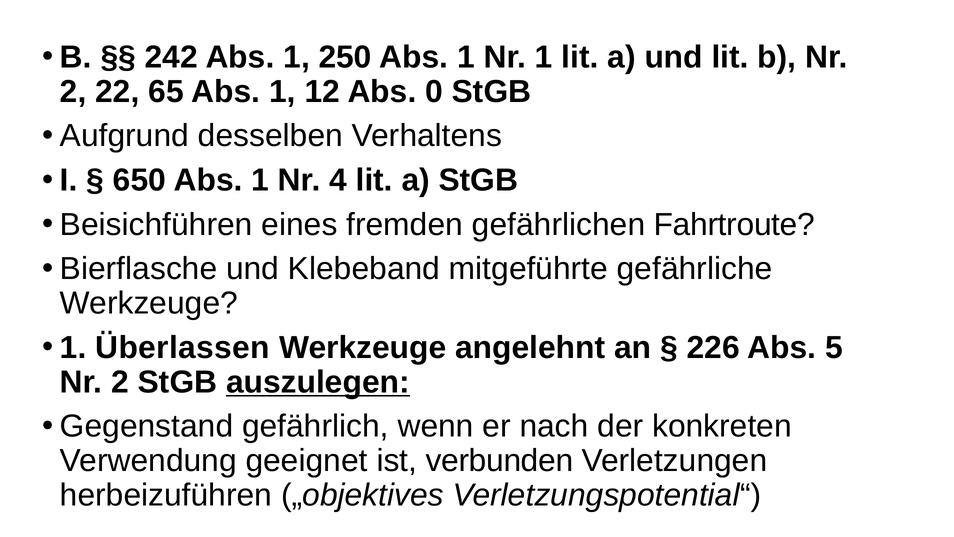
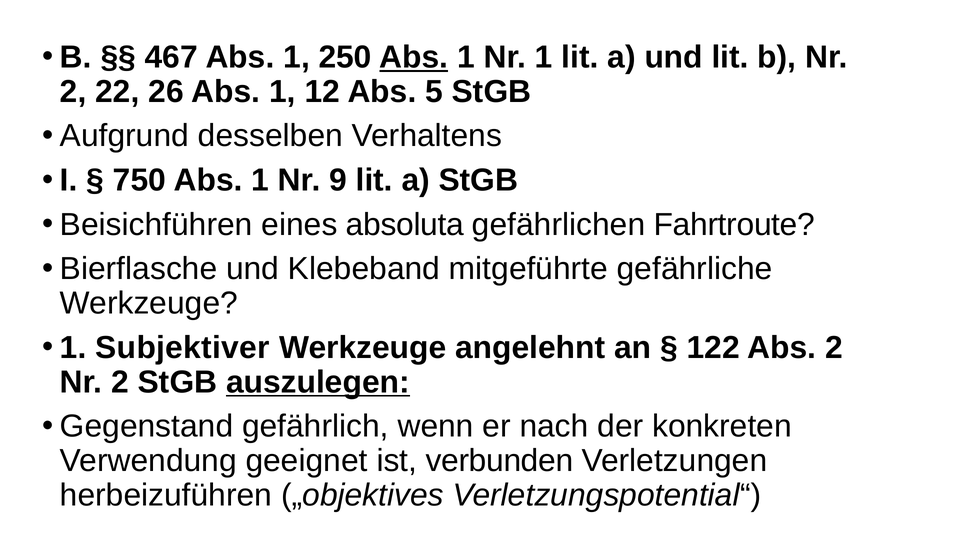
242: 242 -> 467
Abs at (414, 57) underline: none -> present
65: 65 -> 26
0: 0 -> 5
650: 650 -> 750
4: 4 -> 9
fremden: fremden -> absoluta
Überlassen: Überlassen -> Subjektiver
226: 226 -> 122
Abs 5: 5 -> 2
